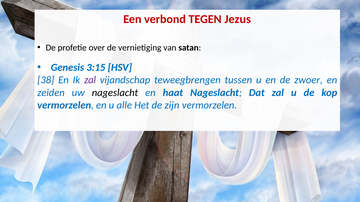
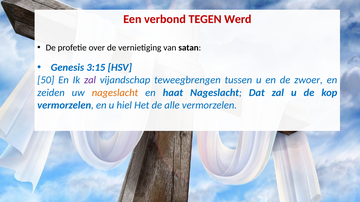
Jezus: Jezus -> Werd
38: 38 -> 50
nageslacht at (115, 93) colour: black -> orange
alle: alle -> hiel
zijn: zijn -> alle
